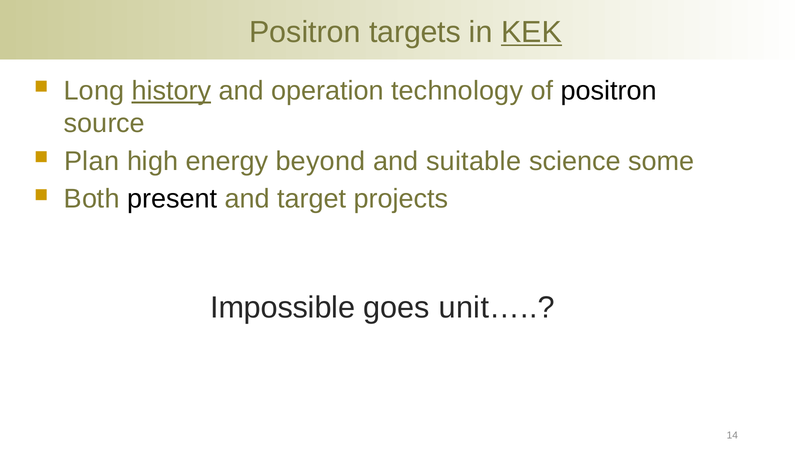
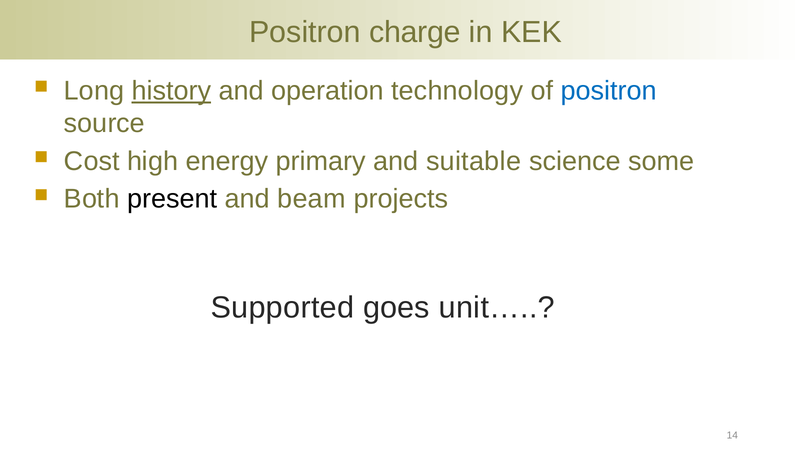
targets: targets -> charge
KEK underline: present -> none
positron at (609, 91) colour: black -> blue
Plan: Plan -> Cost
beyond: beyond -> primary
target: target -> beam
Impossible: Impossible -> Supported
